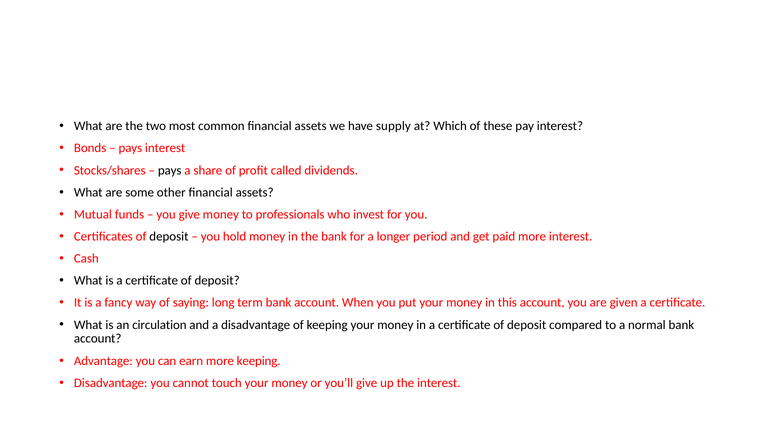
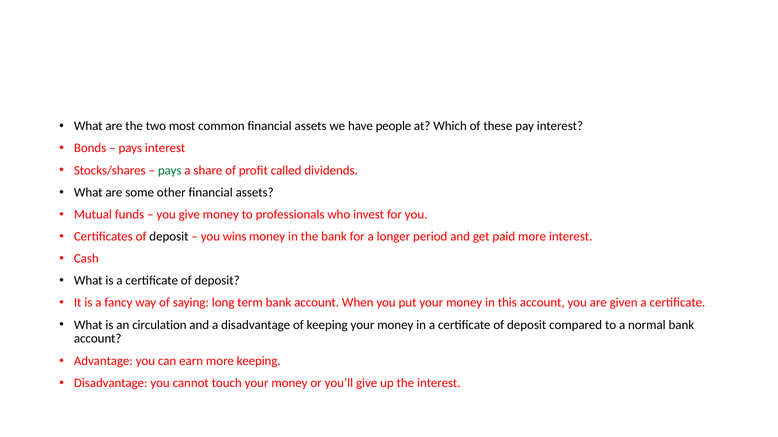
supply: supply -> people
pays at (170, 171) colour: black -> green
hold: hold -> wins
